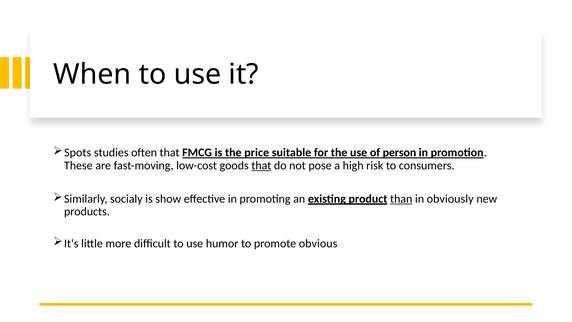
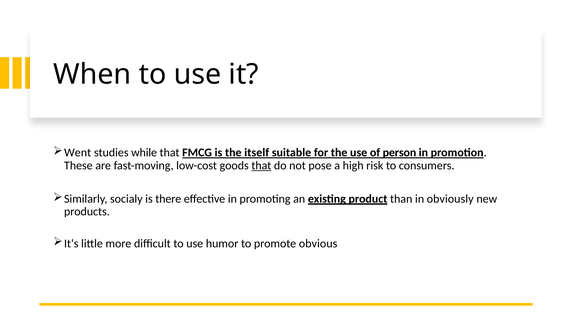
Spots: Spots -> Went
often: often -> while
price: price -> itself
show: show -> there
than underline: present -> none
